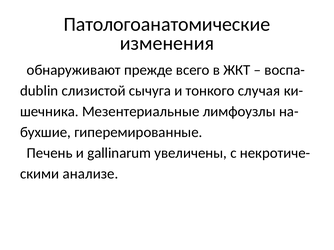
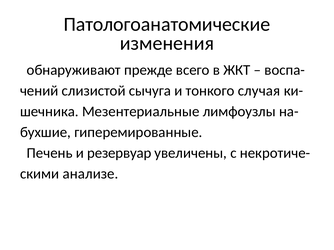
dublin: dublin -> чений
gallinarum: gallinarum -> резервуар
